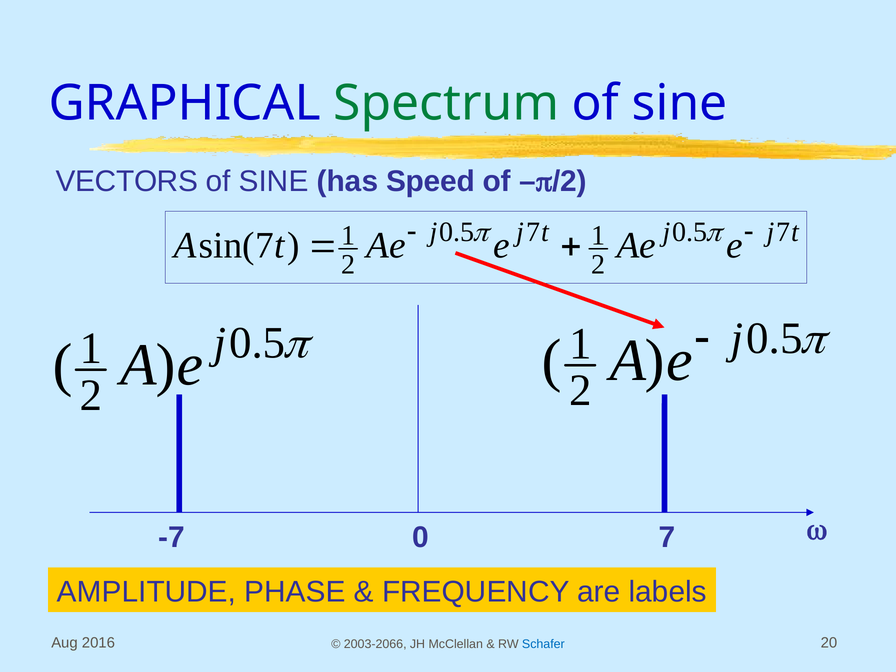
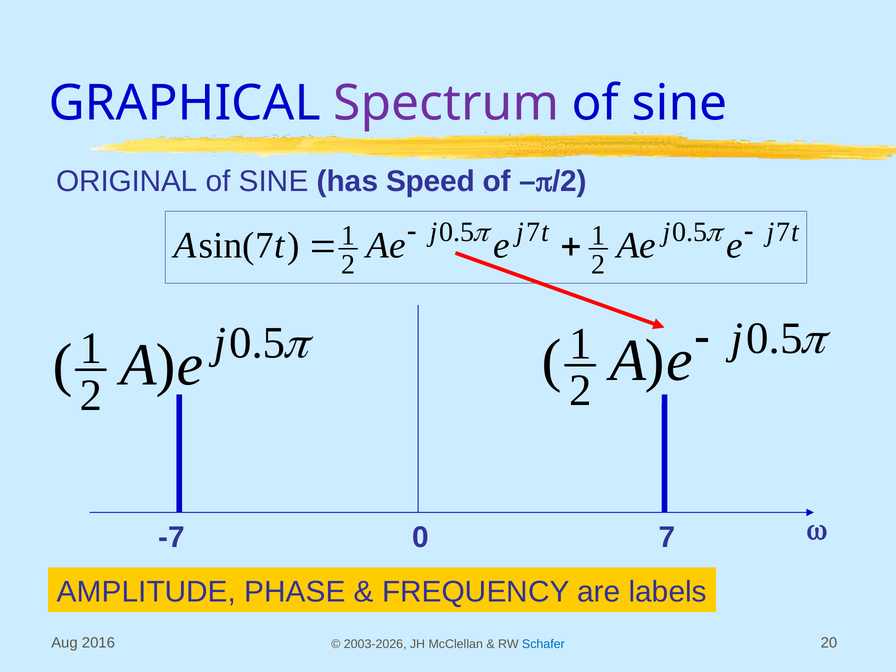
Spectrum colour: green -> purple
VECTORS: VECTORS -> ORIGINAL
2003-2066: 2003-2066 -> 2003-2026
